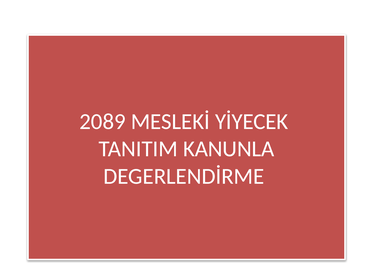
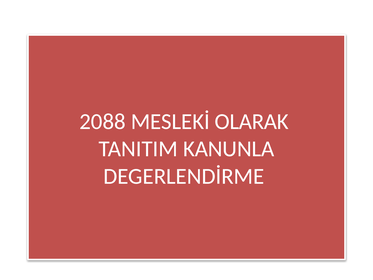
2089: 2089 -> 2088
YİYECEK: YİYECEK -> OLARAK
